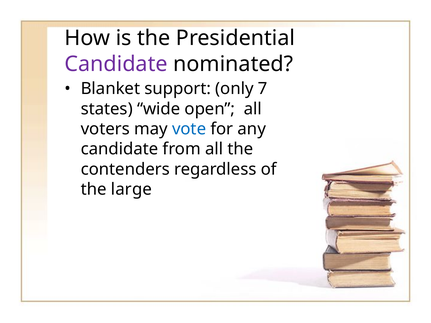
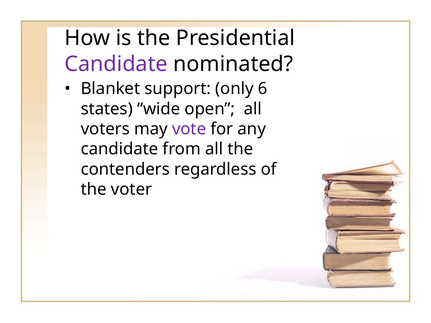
7: 7 -> 6
vote colour: blue -> purple
large: large -> voter
